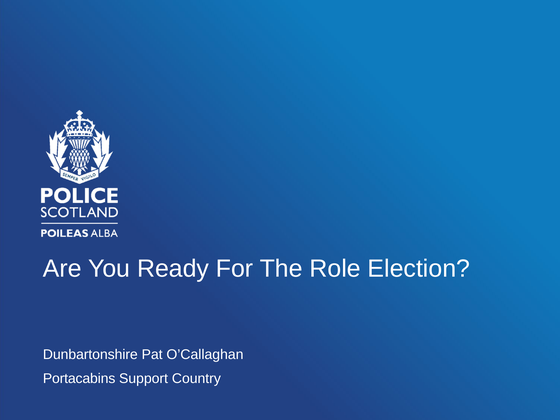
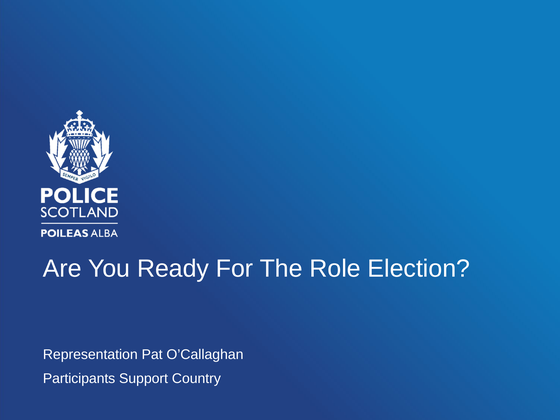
Dunbartonshire: Dunbartonshire -> Representation
Portacabins: Portacabins -> Participants
